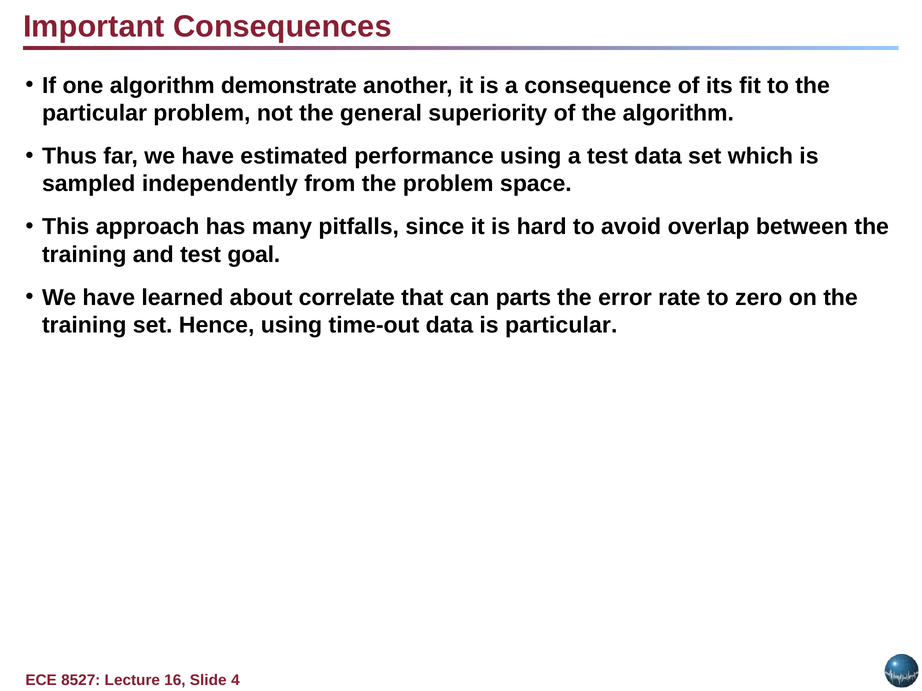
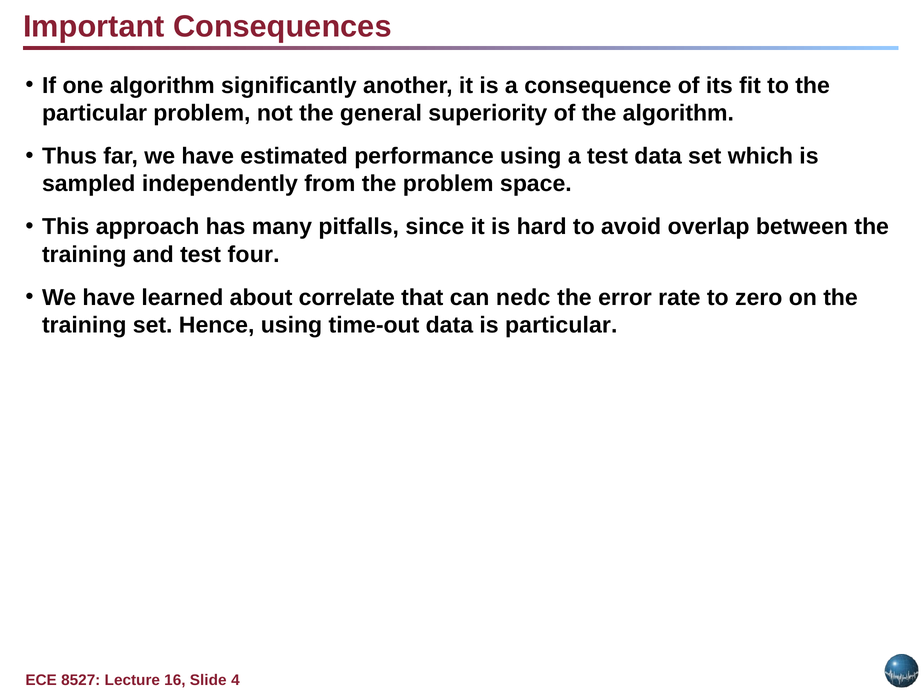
demonstrate: demonstrate -> significantly
goal: goal -> four
parts: parts -> nedc
